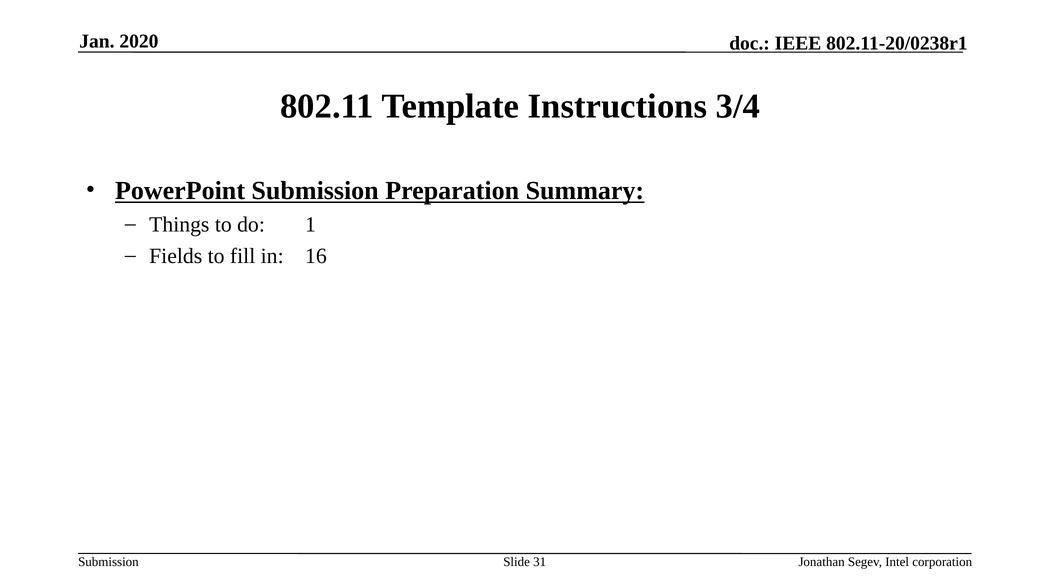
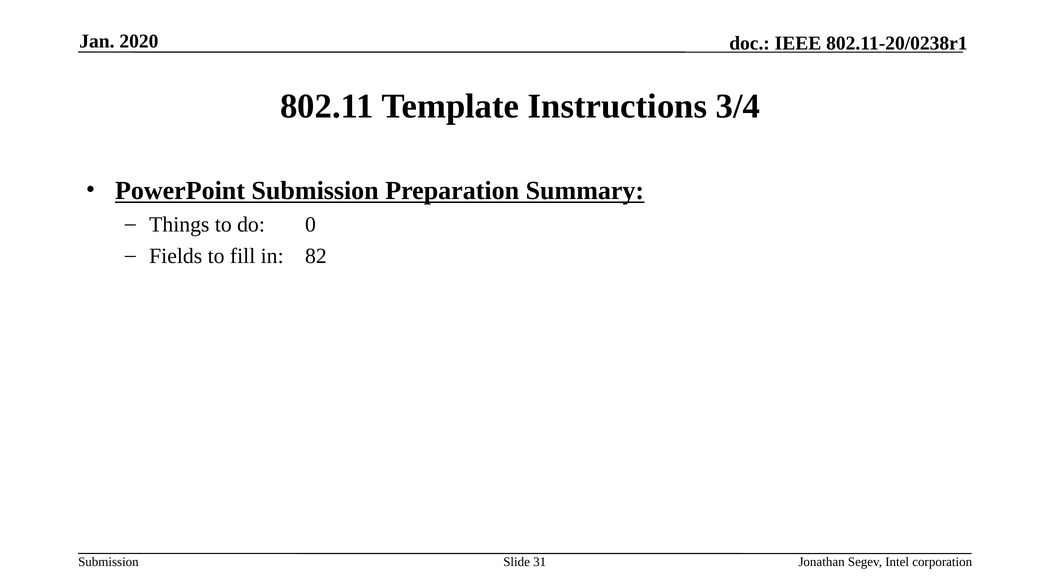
1: 1 -> 0
16: 16 -> 82
